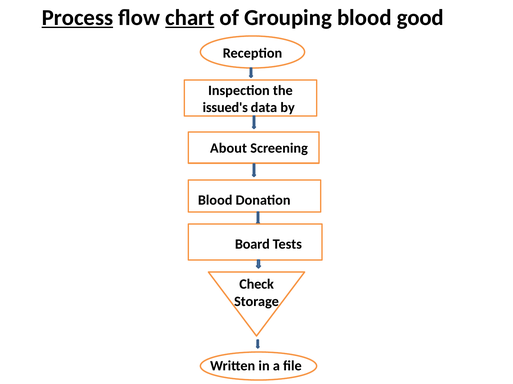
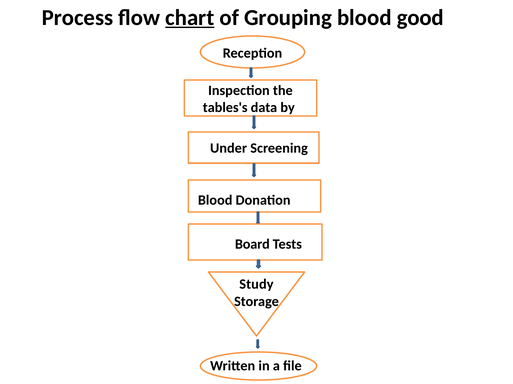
Process underline: present -> none
issued's: issued's -> tables's
About: About -> Under
Check: Check -> Study
